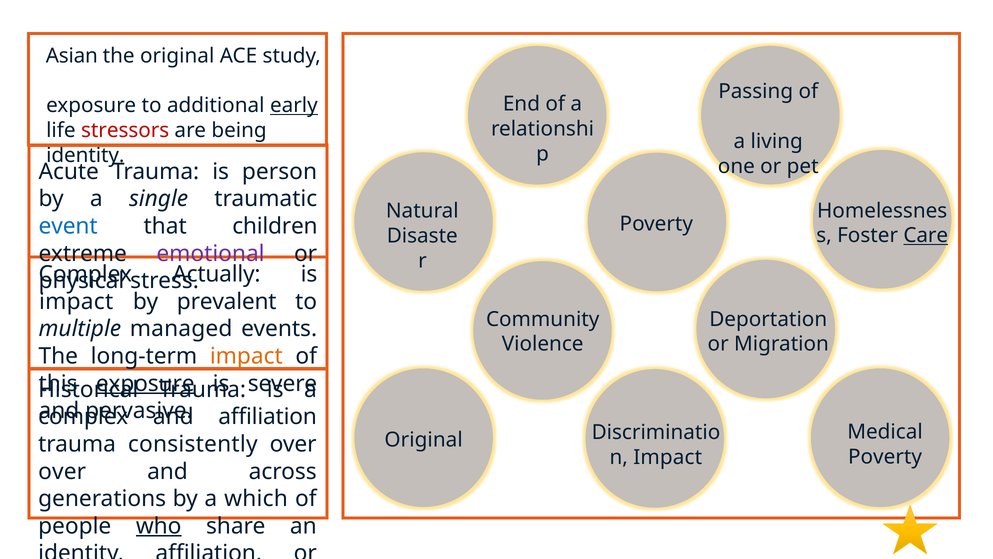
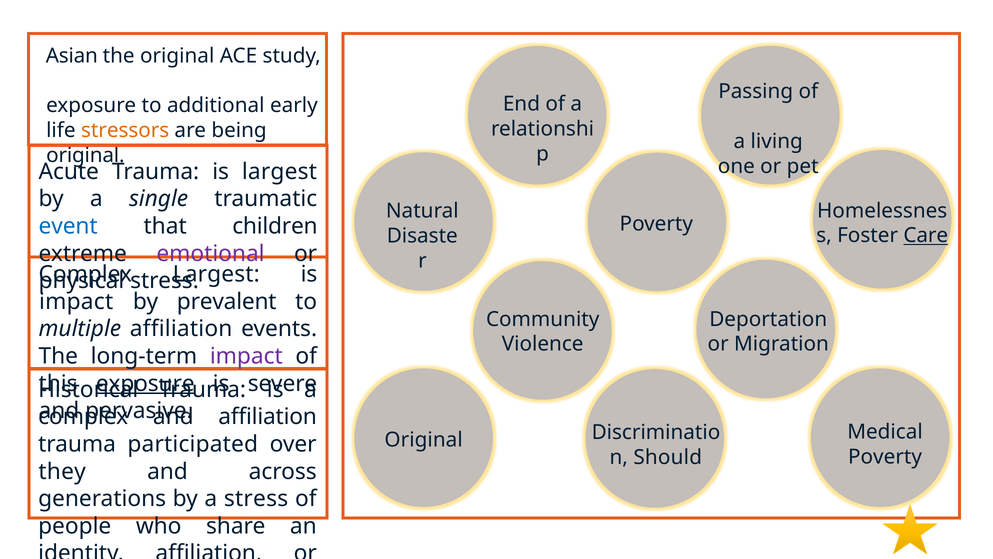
early underline: present -> none
stressors colour: red -> orange
identity at (85, 155): identity -> original
is person: person -> largest
Actually at (216, 274): Actually -> Largest
multiple managed: managed -> affiliation
impact at (246, 356) colour: orange -> purple
consistently: consistently -> participated
Impact at (668, 457): Impact -> Should
over at (62, 471): over -> they
a which: which -> stress
who underline: present -> none
